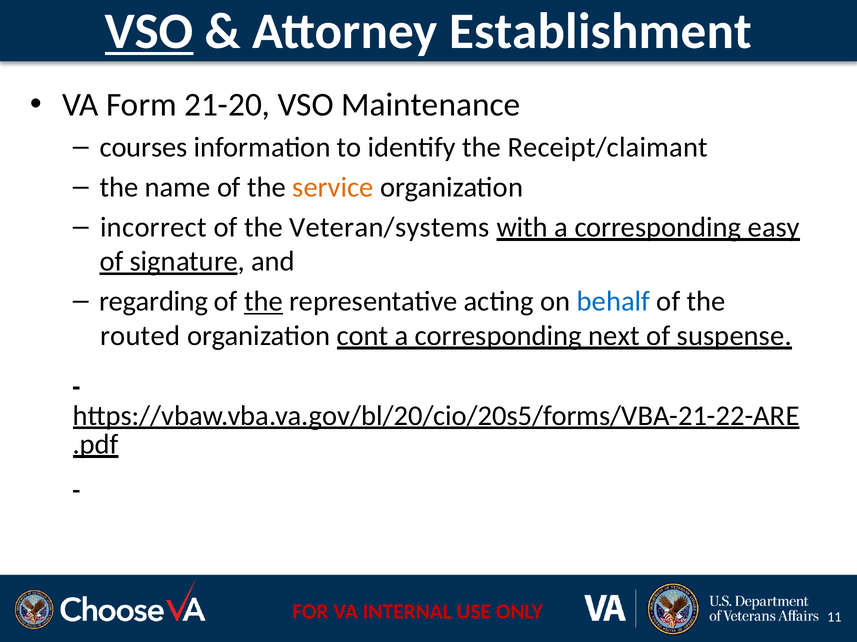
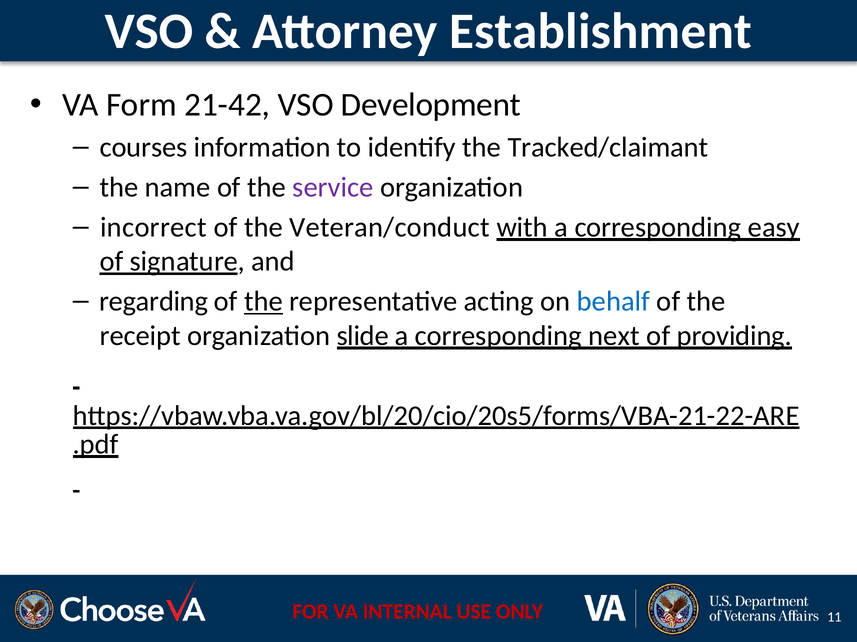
VSO at (149, 31) underline: present -> none
21-20: 21-20 -> 21-42
Maintenance: Maintenance -> Development
Receipt/claimant: Receipt/claimant -> Tracked/claimant
service colour: orange -> purple
Veteran/systems: Veteran/systems -> Veteran/conduct
routed: routed -> receipt
cont: cont -> slide
suspense: suspense -> providing
